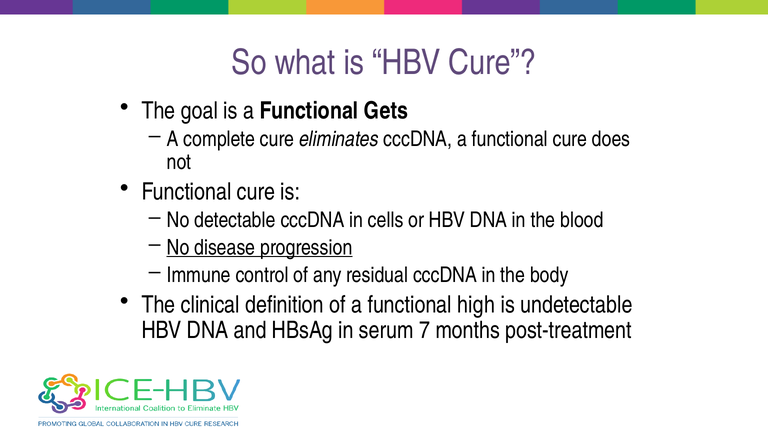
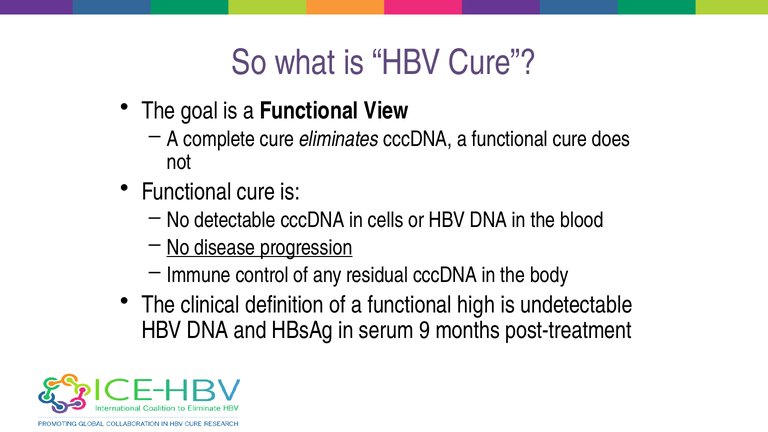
Gets: Gets -> View
7: 7 -> 9
